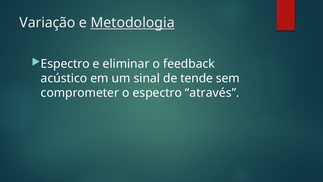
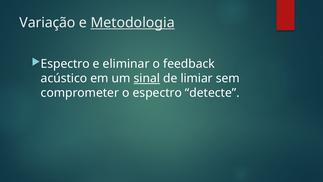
sinal underline: none -> present
tende: tende -> limiar
através: através -> detecte
